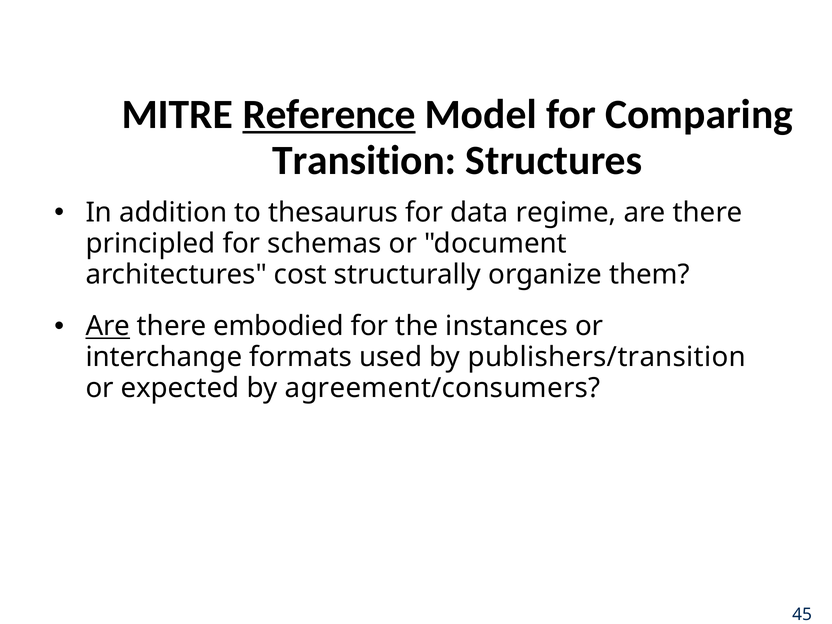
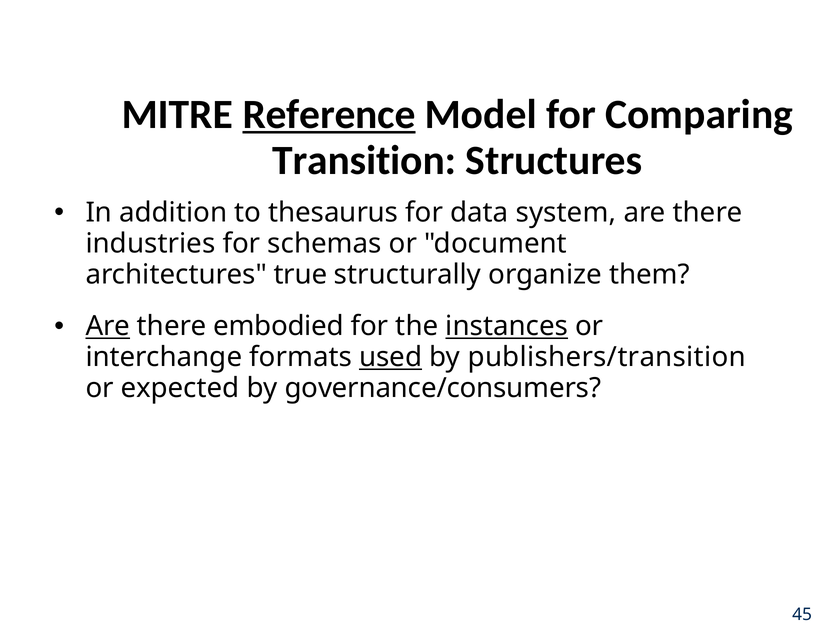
regime: regime -> system
principled: principled -> industries
cost: cost -> true
instances underline: none -> present
used underline: none -> present
agreement/consumers: agreement/consumers -> governance/consumers
